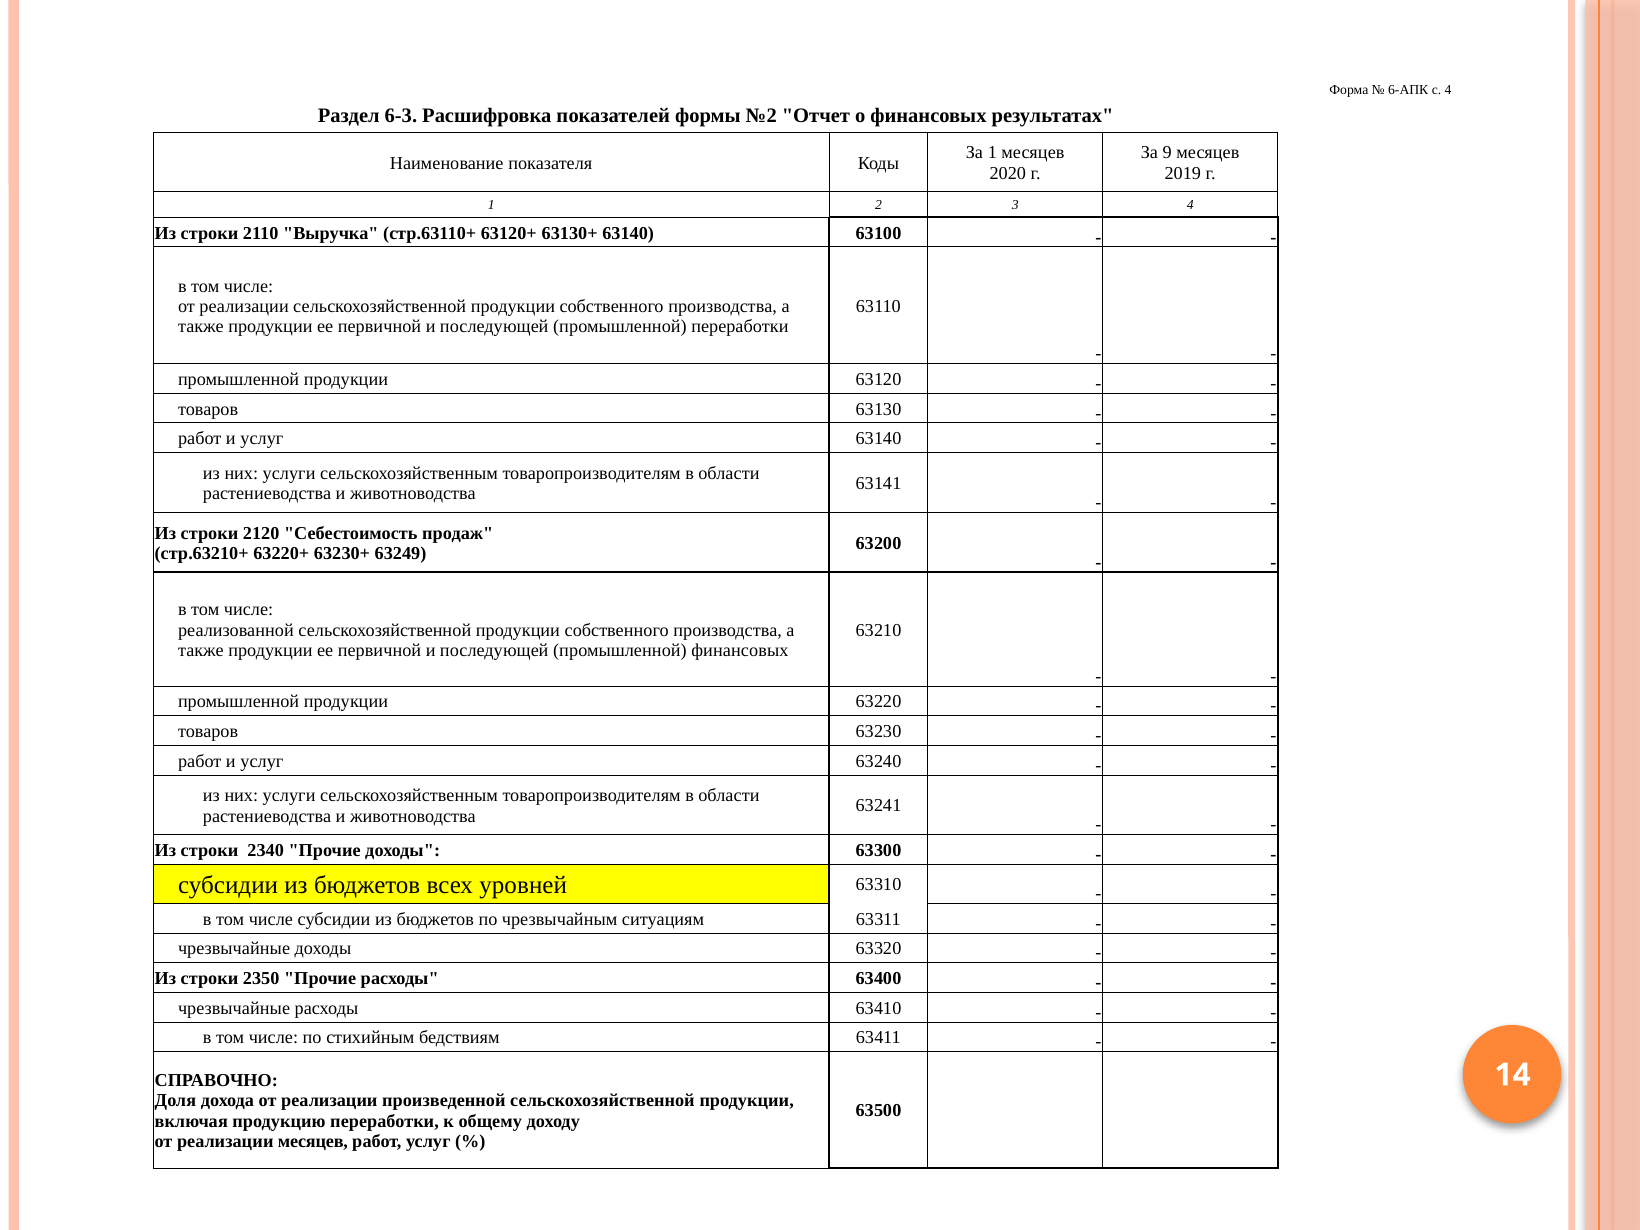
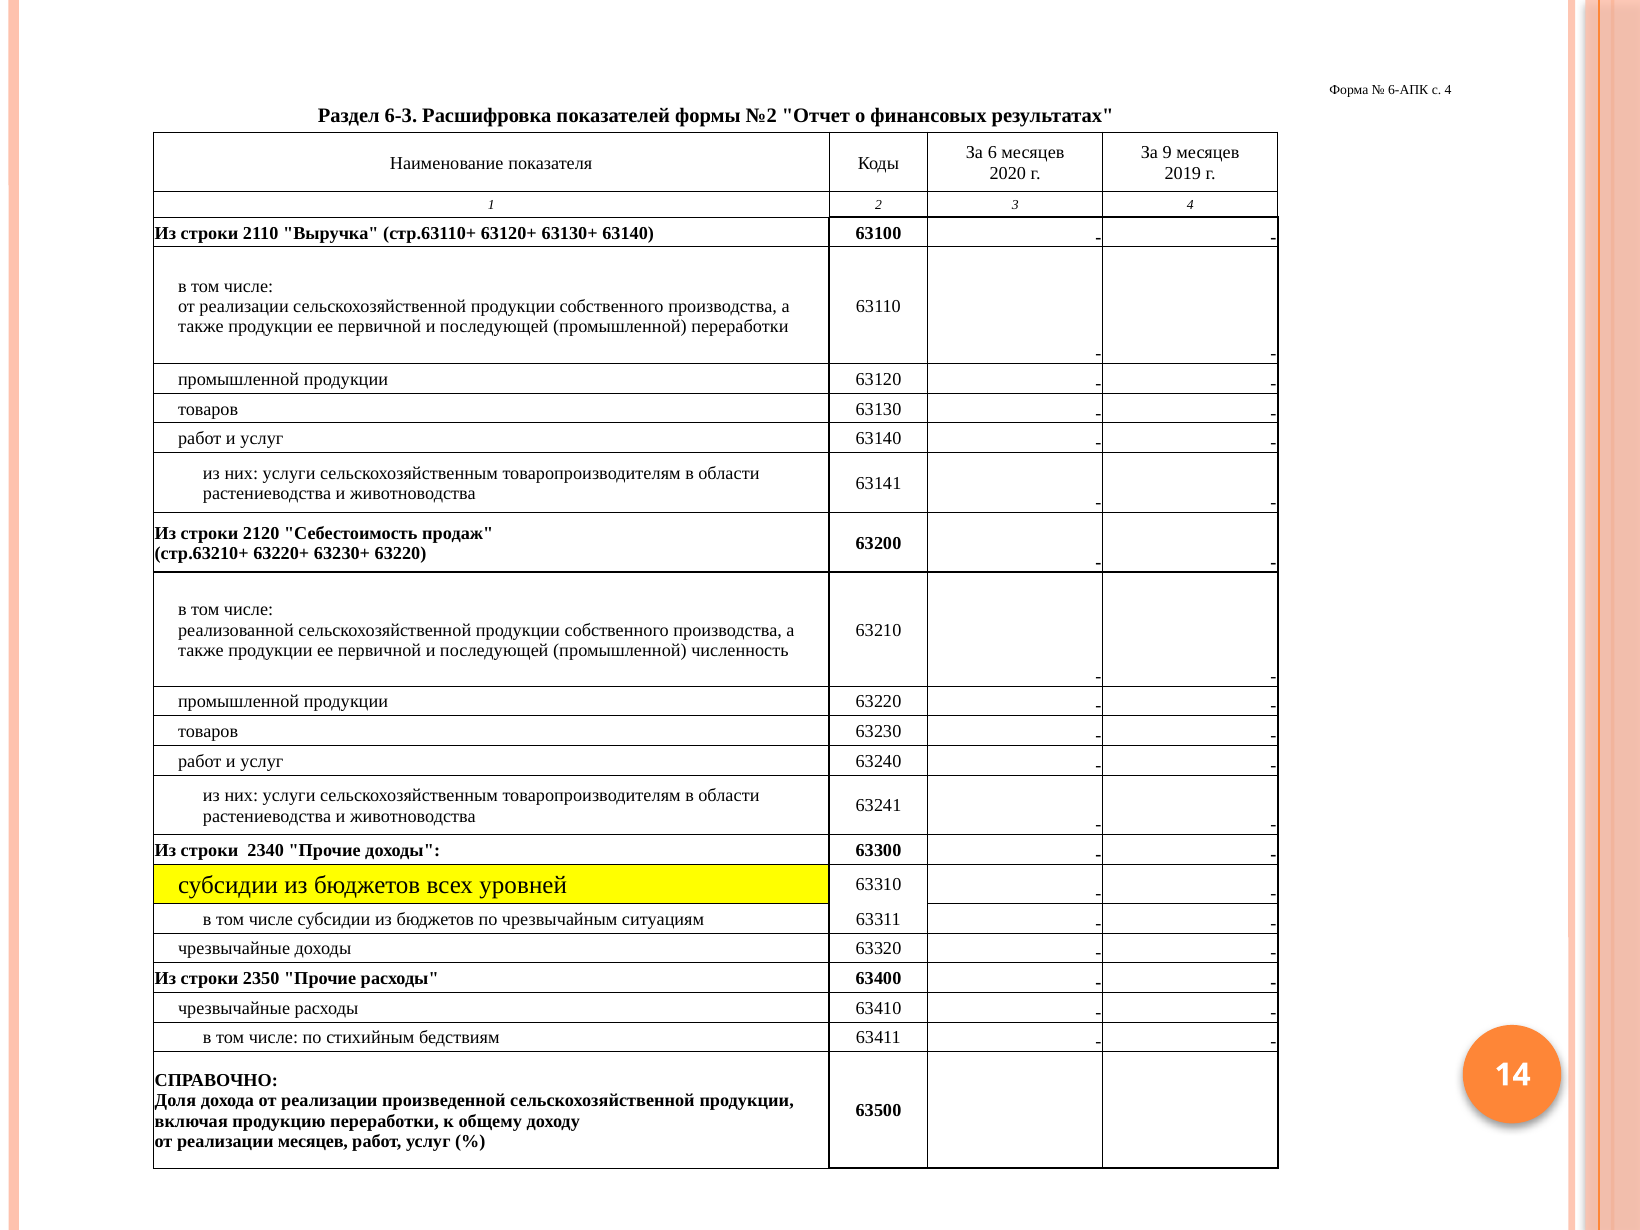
За 1: 1 -> 6
63230+ 63249: 63249 -> 63220
промышленной финансовых: финансовых -> численность
